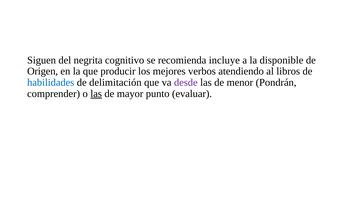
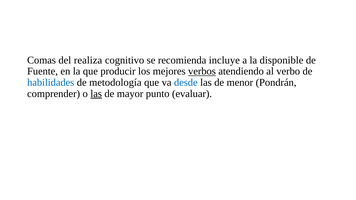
Siguen: Siguen -> Comas
negrita: negrita -> realiza
Origen: Origen -> Fuente
verbos underline: none -> present
libros: libros -> verbo
delimitación: delimitación -> metodología
desde colour: purple -> blue
